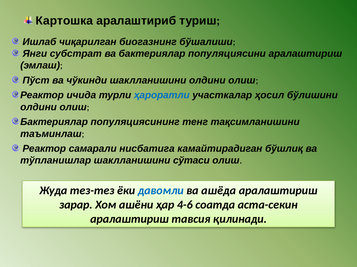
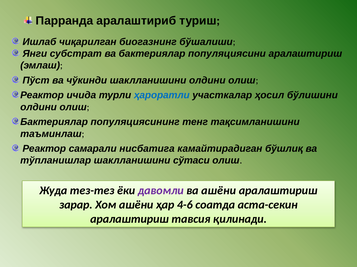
Картошка: Картошка -> Парранда
давомли colour: blue -> purple
ва ашёда: ашёда -> ашёни
